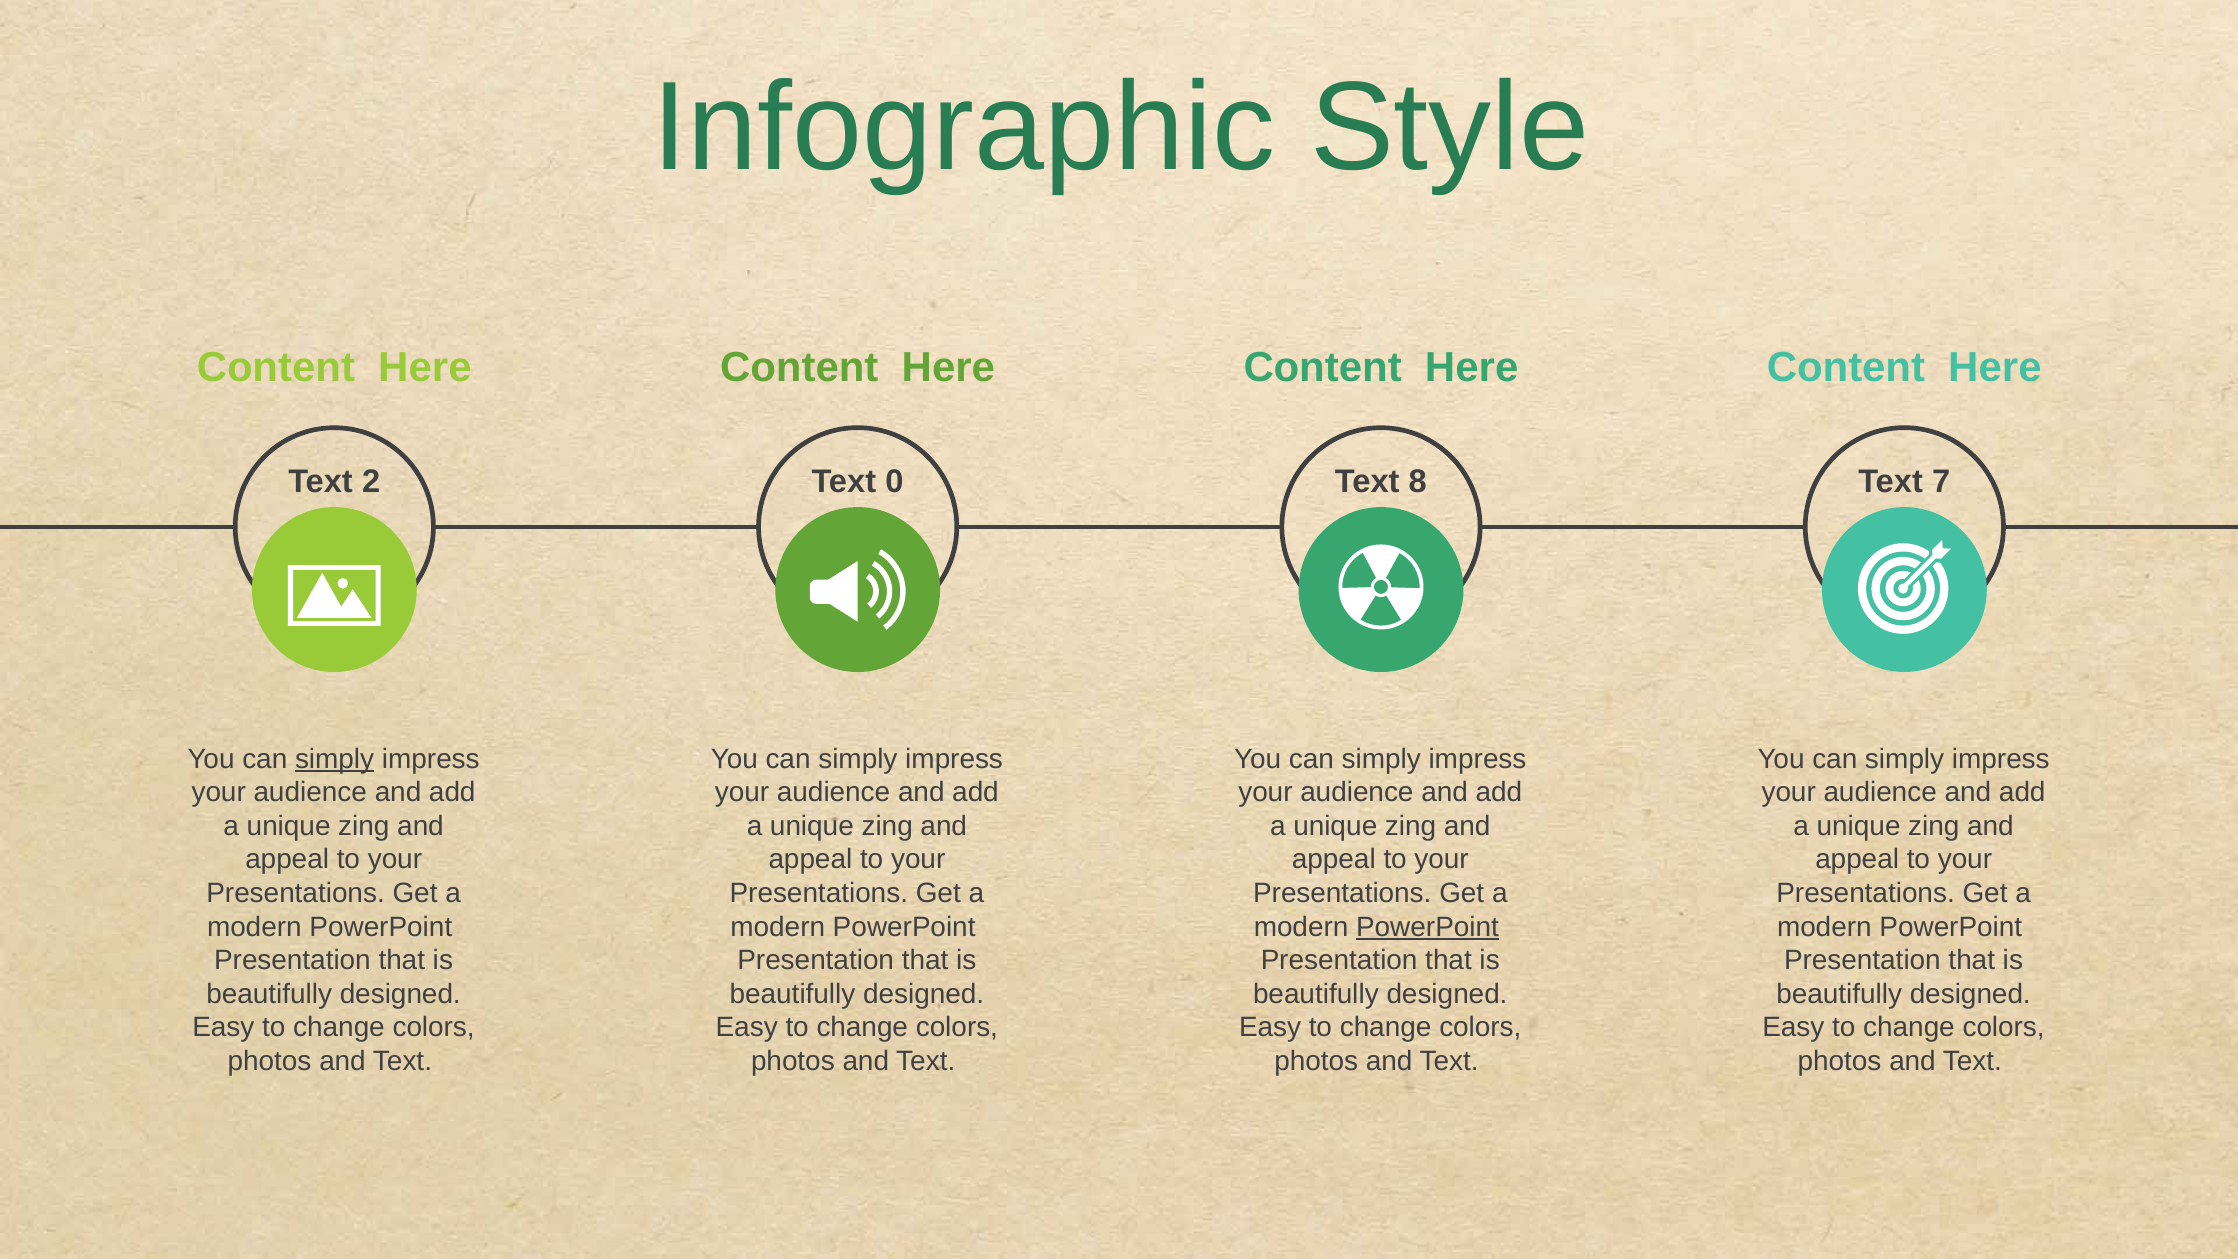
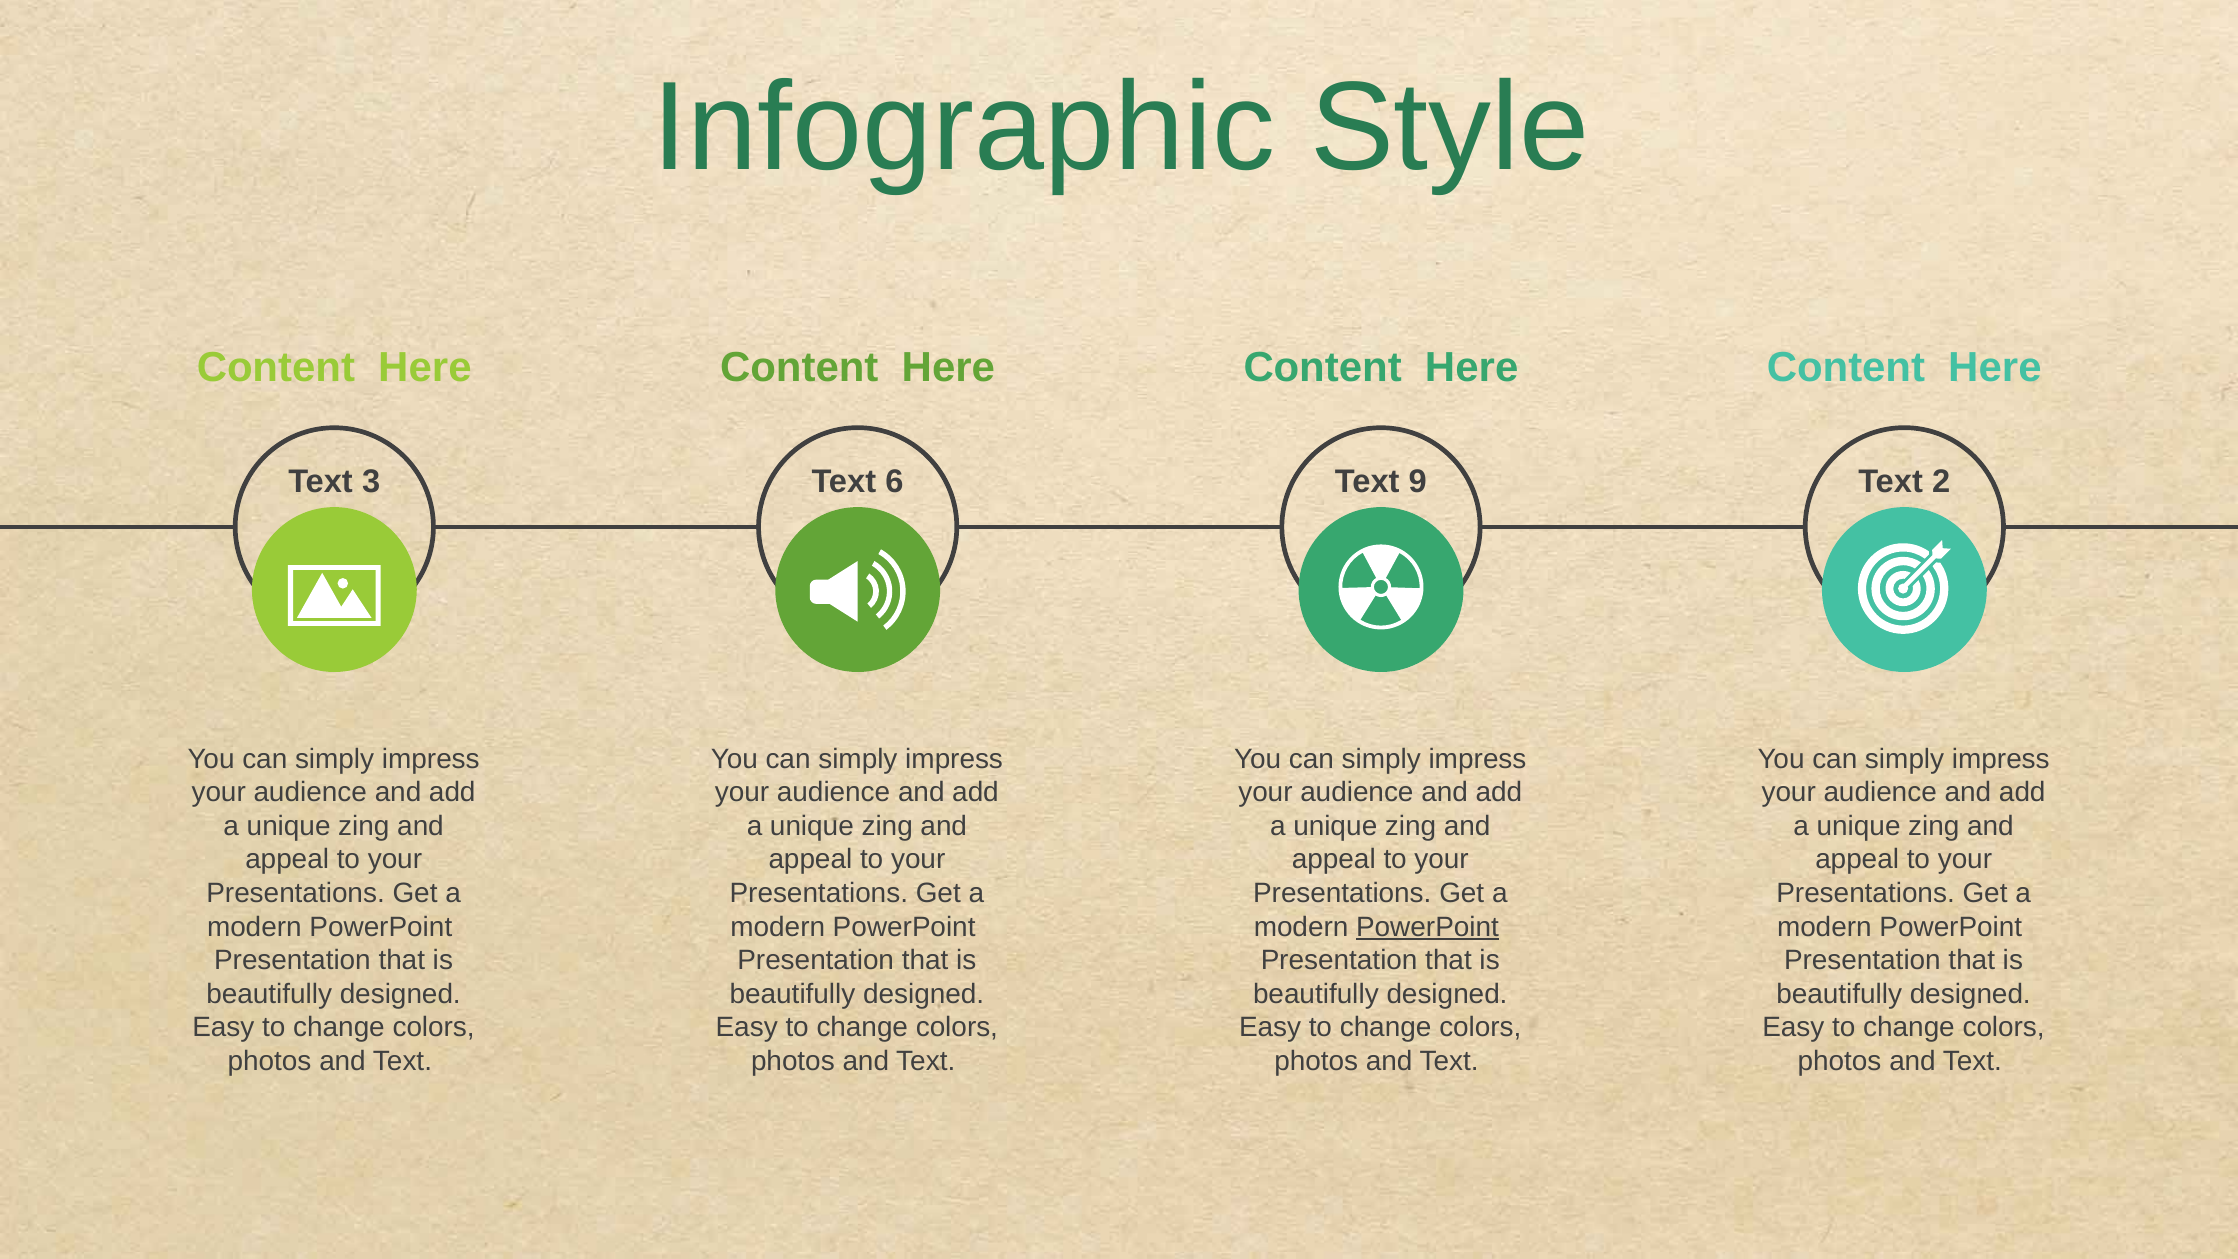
2: 2 -> 3
0: 0 -> 6
8: 8 -> 9
7: 7 -> 2
simply at (335, 759) underline: present -> none
